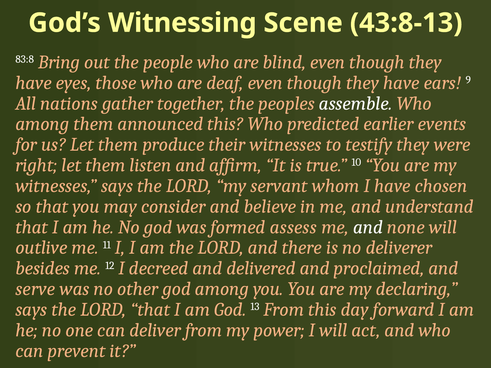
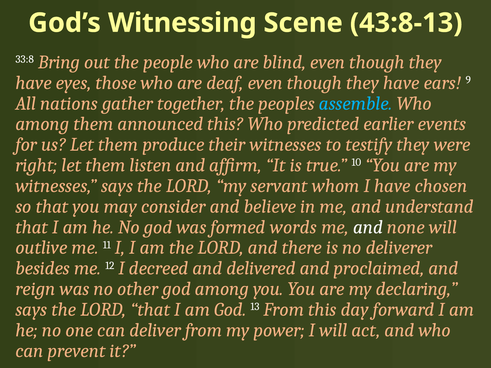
83:8: 83:8 -> 33:8
assemble colour: white -> light blue
assess: assess -> words
serve: serve -> reign
